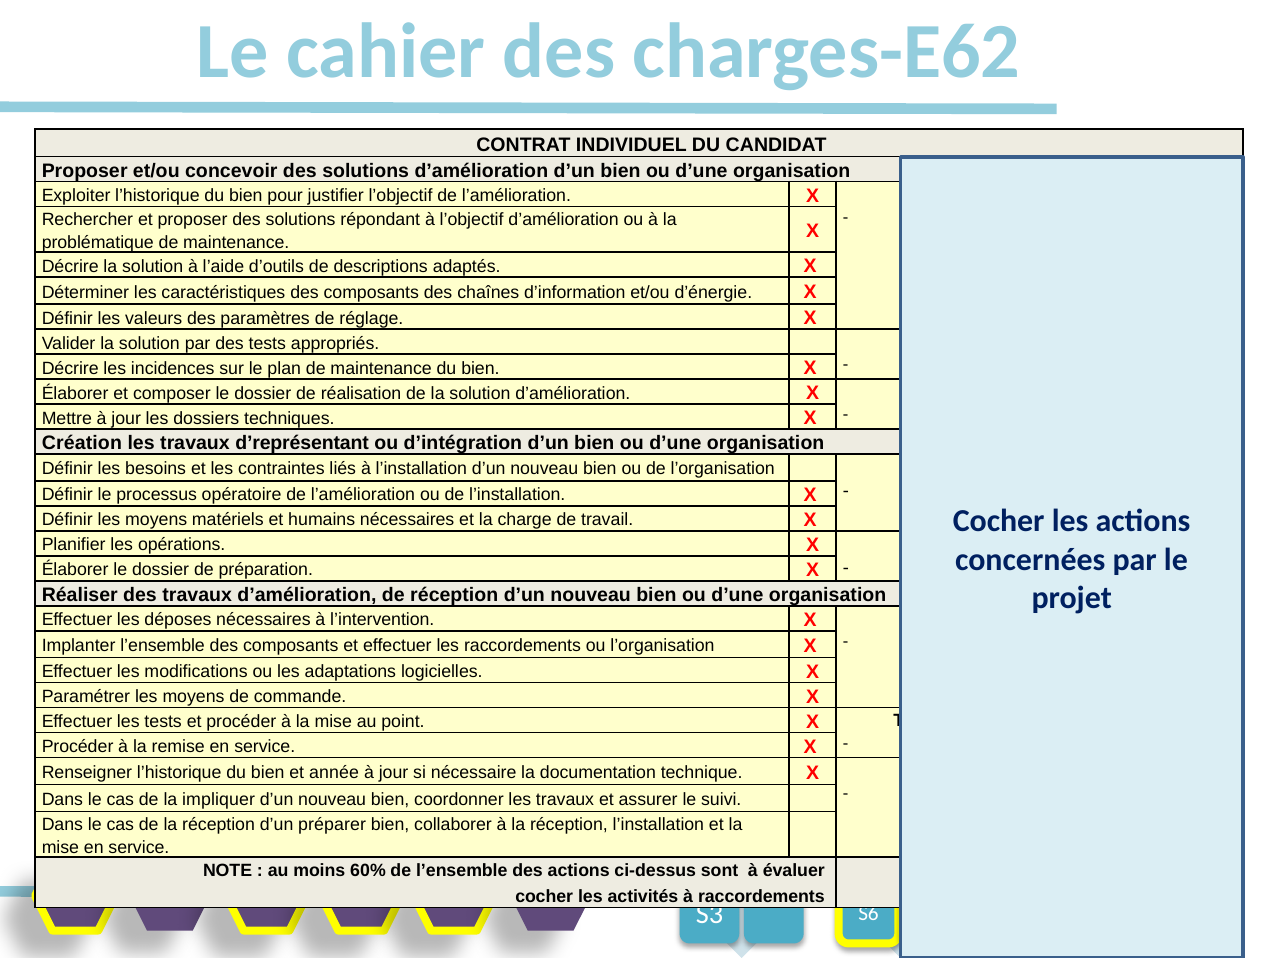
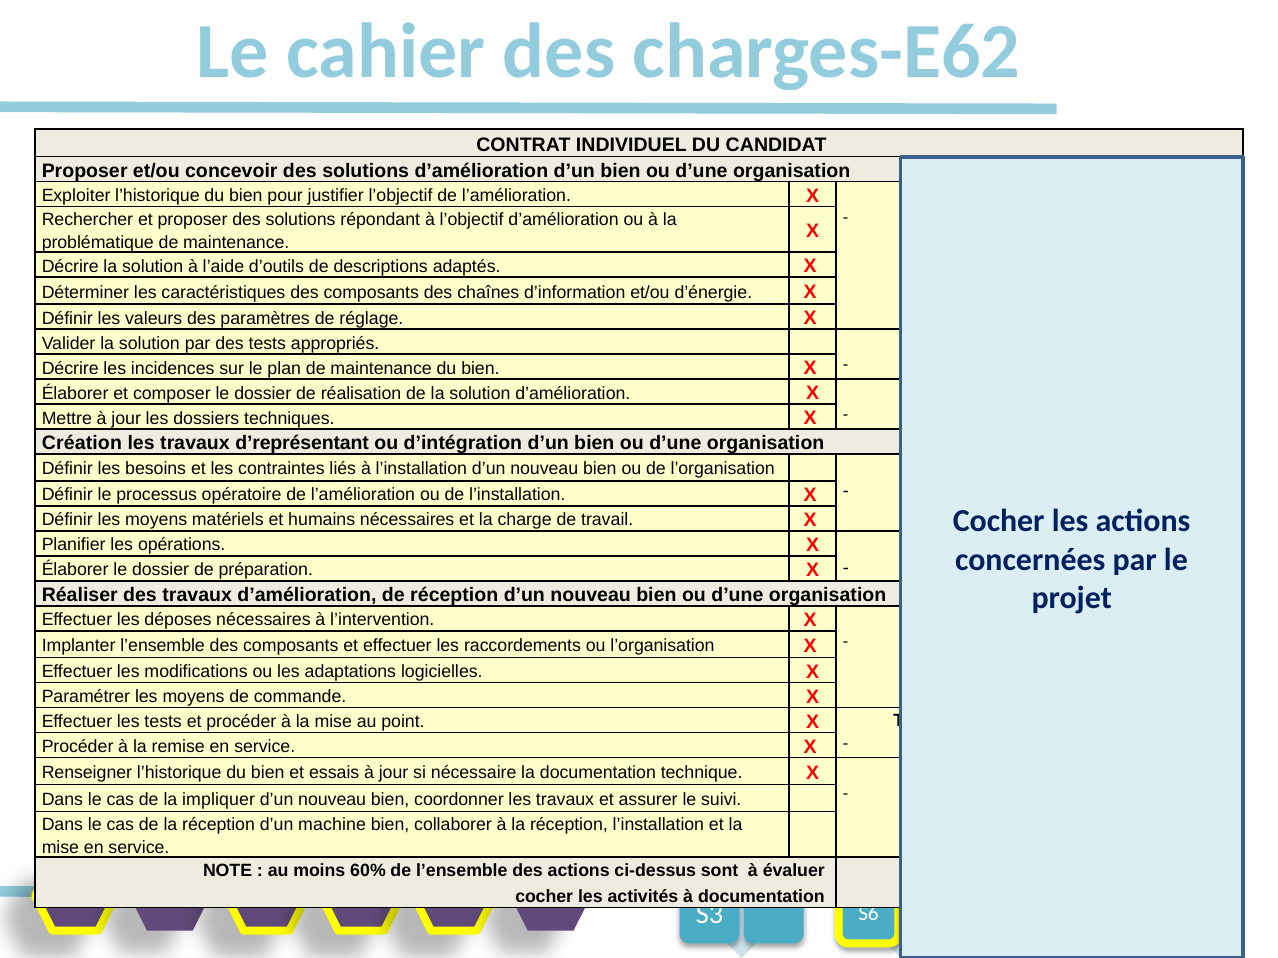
et année: année -> essais
préparer: préparer -> machine
à raccordements: raccordements -> documentation
